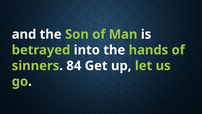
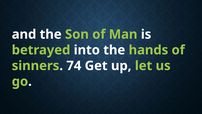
84: 84 -> 74
